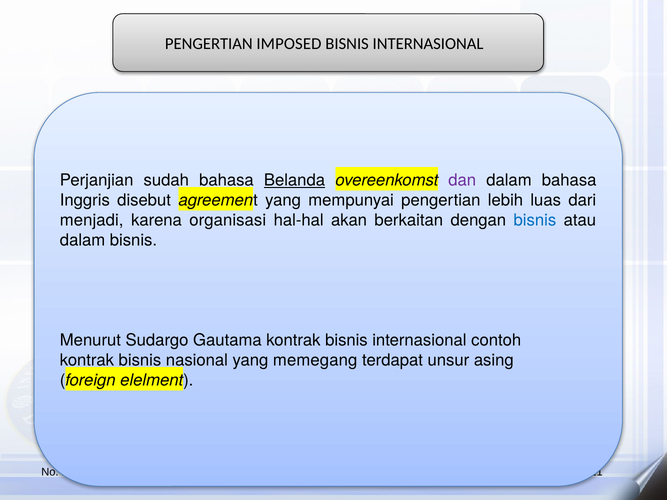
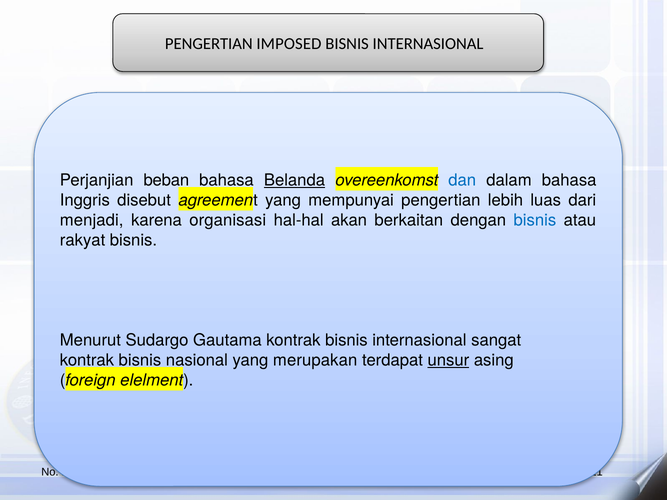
sudah: sudah -> beban
dan colour: purple -> blue
dalam at (83, 241): dalam -> rakyat
contoh: contoh -> sangat
memegang: memegang -> merupakan
unsur underline: none -> present
